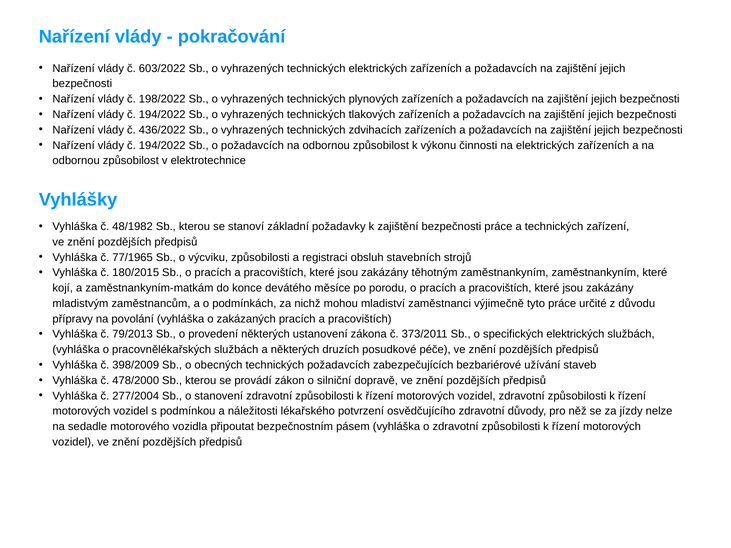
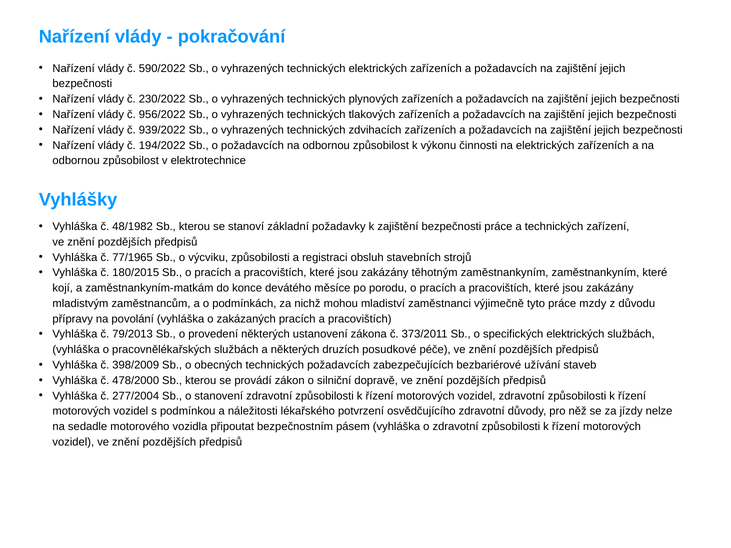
603/2022: 603/2022 -> 590/2022
198/2022: 198/2022 -> 230/2022
194/2022 at (162, 115): 194/2022 -> 956/2022
436/2022: 436/2022 -> 939/2022
určité: určité -> mzdy
